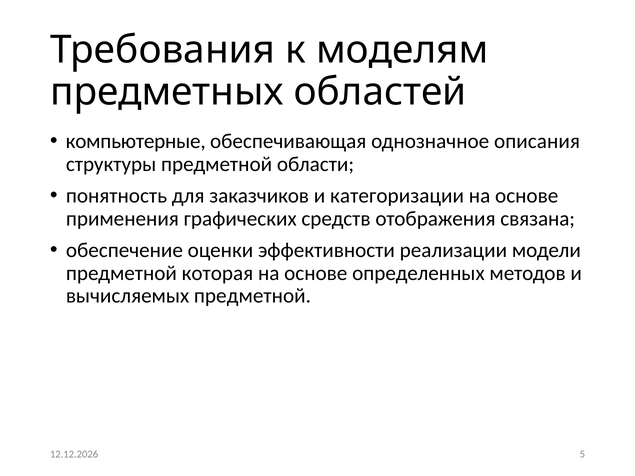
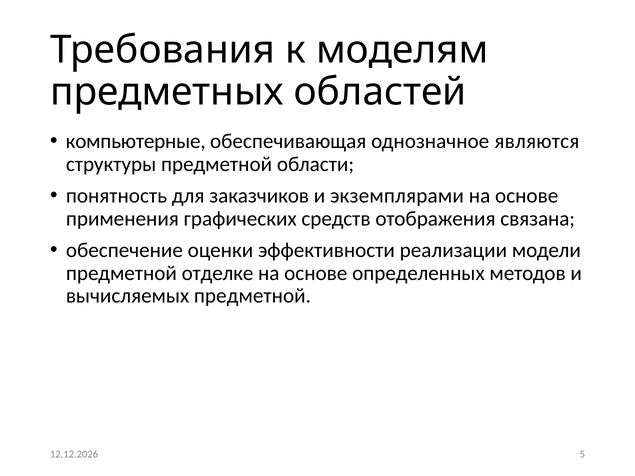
описания: описания -> являются
категоризации: категоризации -> экземплярами
которая: которая -> отделке
